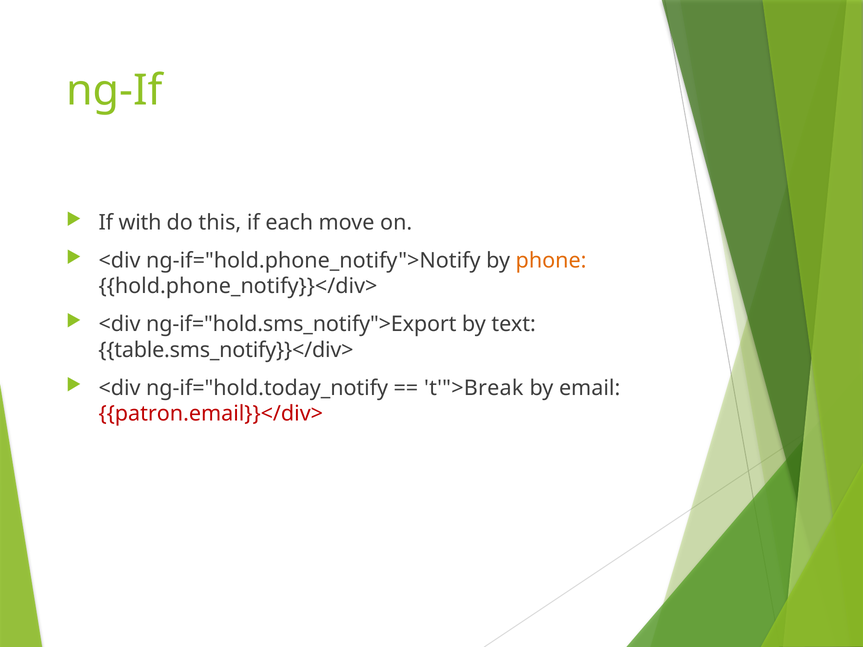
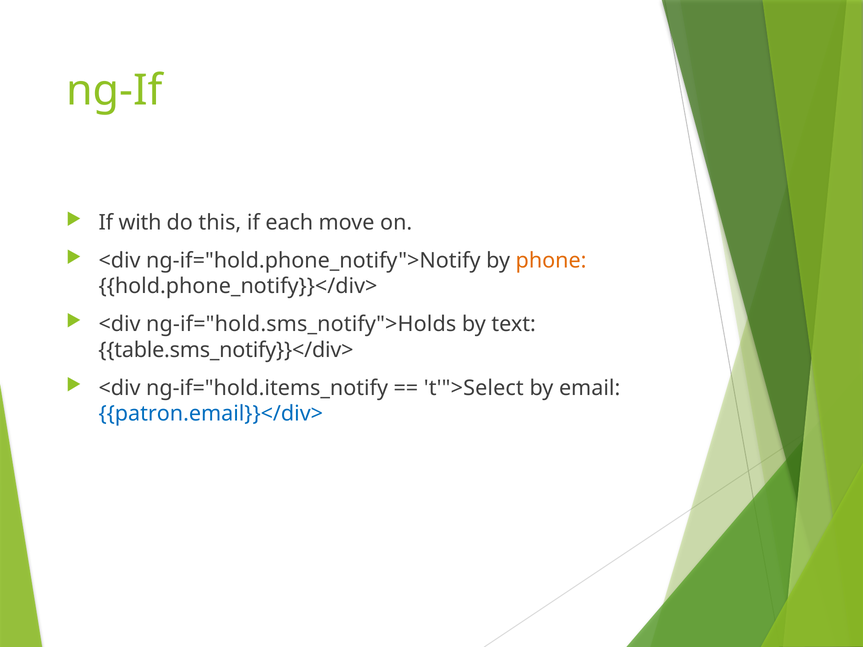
ng-if="hold.sms_notify">Export: ng-if="hold.sms_notify">Export -> ng-if="hold.sms_notify">Holds
ng-if="hold.today_notify: ng-if="hold.today_notify -> ng-if="hold.items_notify
t'">Break: t'">Break -> t'">Select
patron.email}}</div> colour: red -> blue
